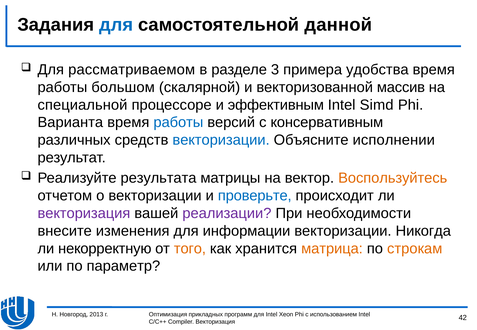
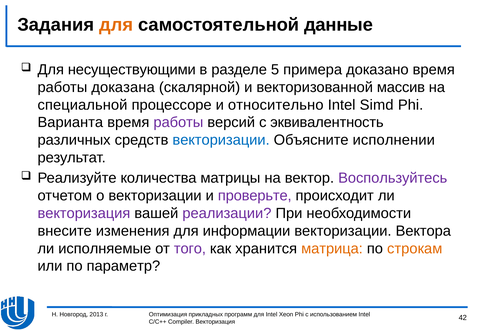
для at (116, 25) colour: blue -> orange
данной: данной -> данные
рассматриваемом: рассматриваемом -> несуществующими
3: 3 -> 5
удобства: удобства -> доказано
большом: большом -> доказана
эффективным: эффективным -> относительно
работы at (178, 123) colour: blue -> purple
консервативным: консервативным -> эквивалентность
результата: результата -> количества
Воспользуйтесь colour: orange -> purple
проверьте colour: blue -> purple
Никогда: Никогда -> Вектора
некорректную: некорректную -> исполняемые
того colour: orange -> purple
